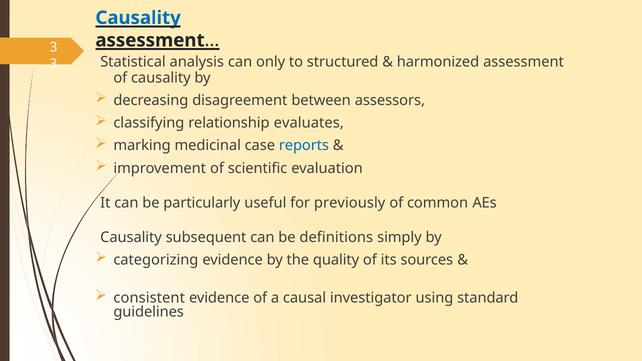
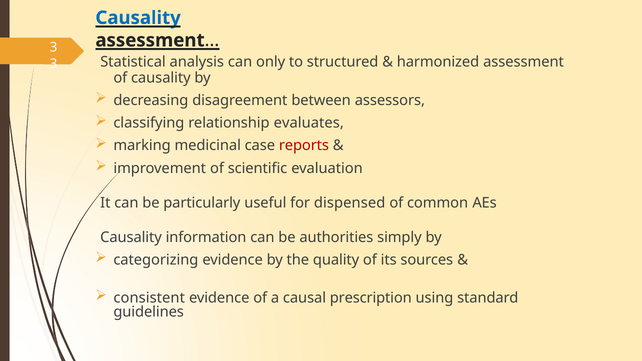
reports colour: blue -> red
previously: previously -> dispensed
subsequent: subsequent -> information
definitions: definitions -> authorities
investigator: investigator -> prescription
